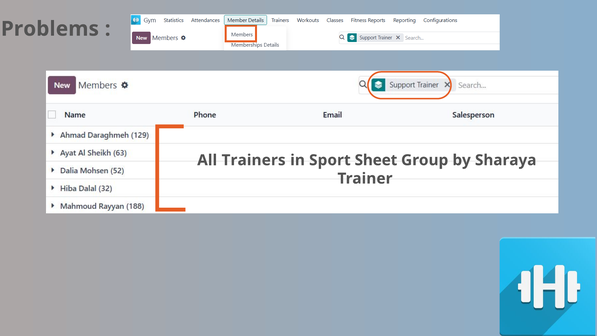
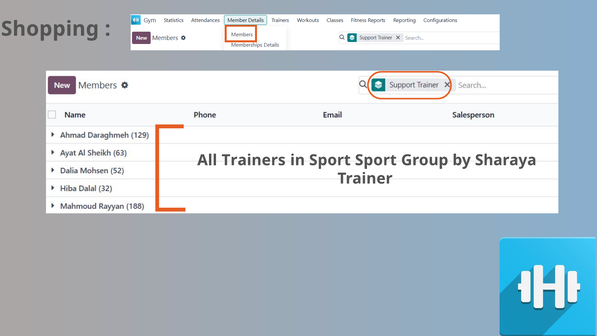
Problems: Problems -> Shopping
Sport Sheet: Sheet -> Sport
